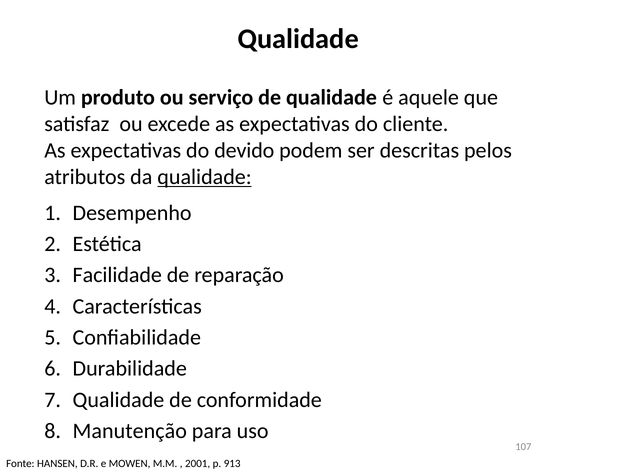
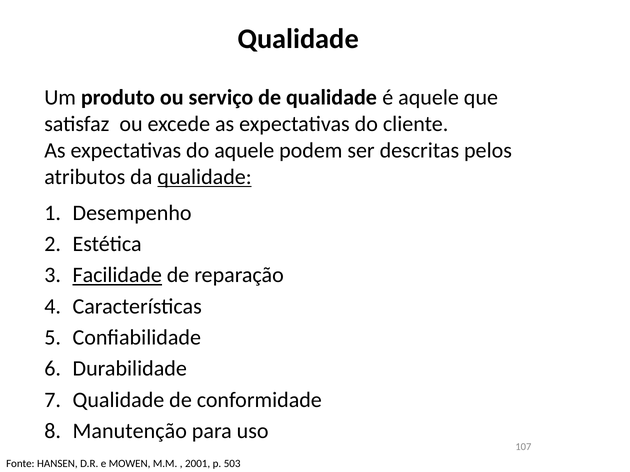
do devido: devido -> aquele
Facilidade underline: none -> present
913: 913 -> 503
